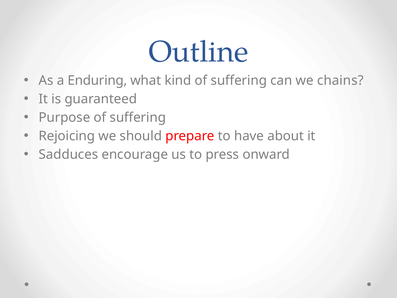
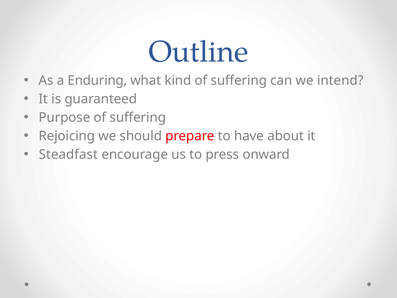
chains: chains -> intend
Sadduces: Sadduces -> Steadfast
